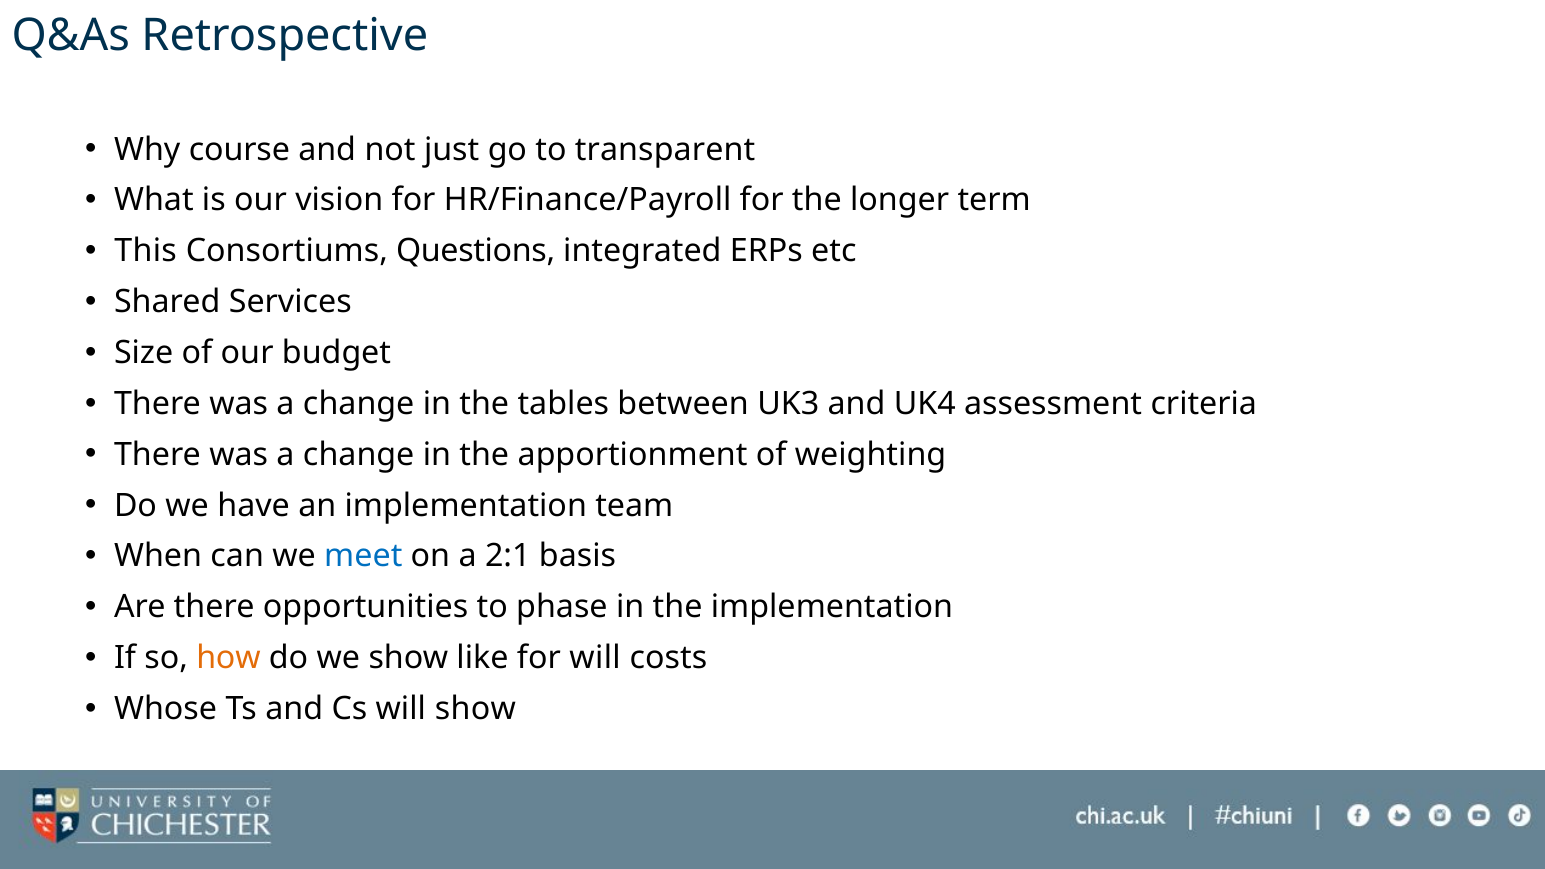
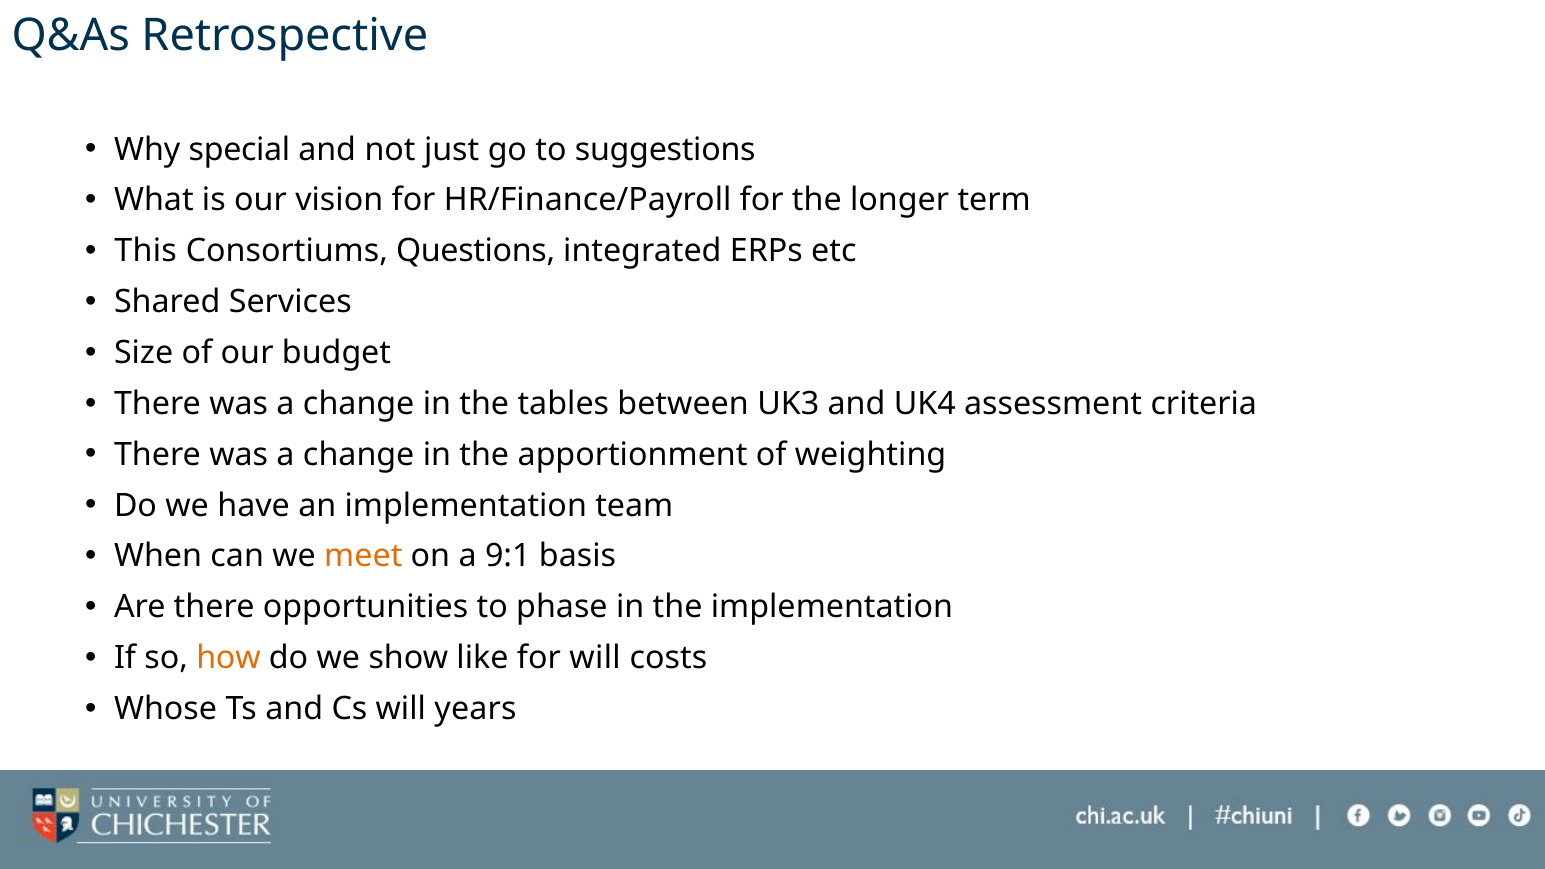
course: course -> special
transparent: transparent -> suggestions
meet colour: blue -> orange
2:1: 2:1 -> 9:1
will show: show -> years
